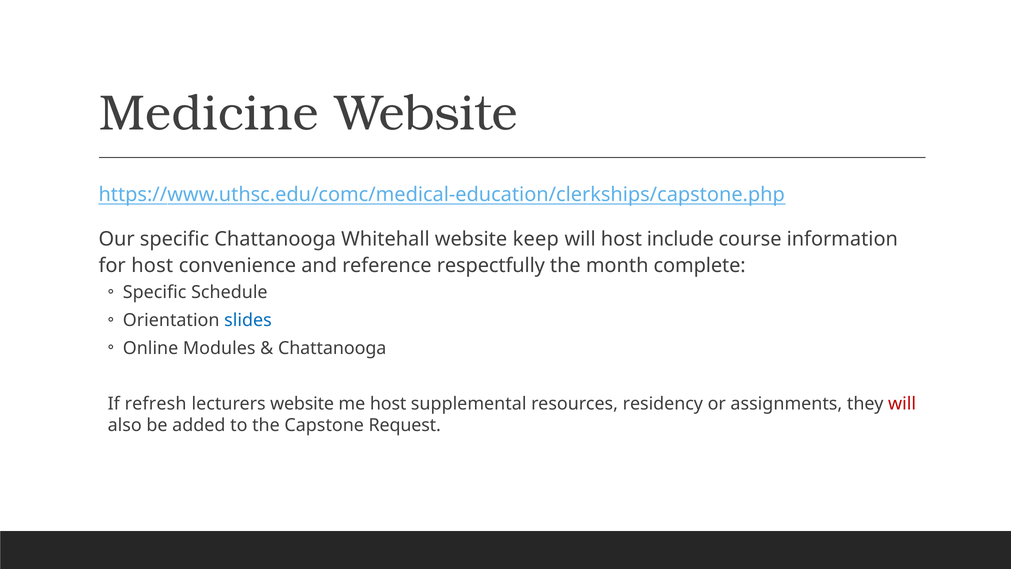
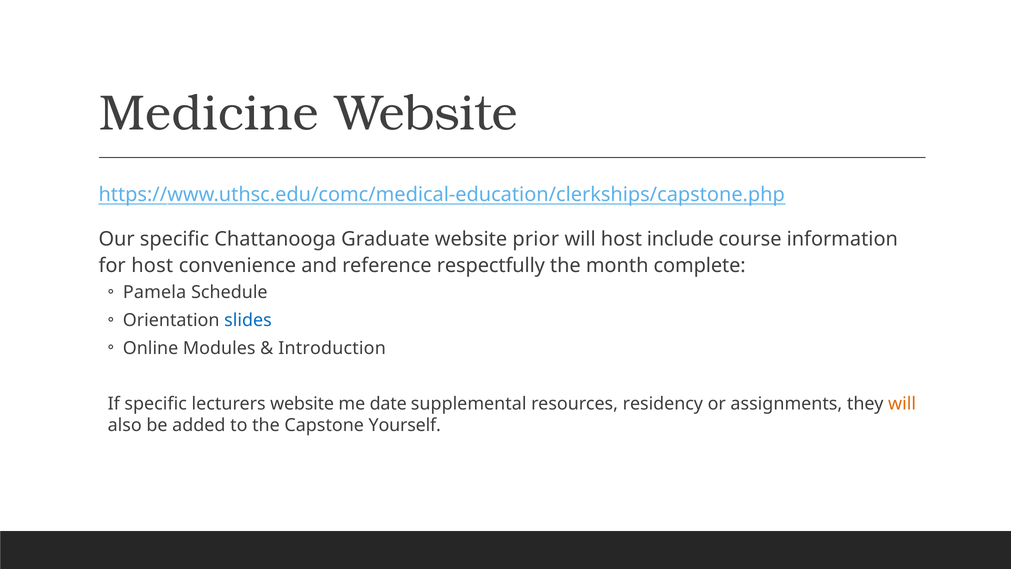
Whitehall: Whitehall -> Graduate
keep: keep -> prior
Specific at (155, 292): Specific -> Pamela
Chattanooga at (332, 348): Chattanooga -> Introduction
If refresh: refresh -> specific
me host: host -> date
will at (902, 404) colour: red -> orange
Request: Request -> Yourself
